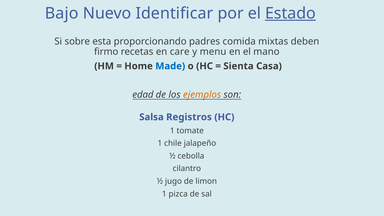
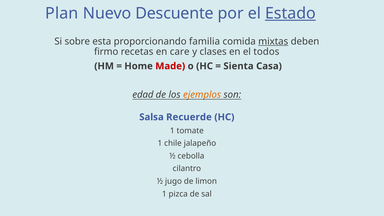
Bajo: Bajo -> Plan
Identificar: Identificar -> Descuente
padres: padres -> familia
mixtas underline: none -> present
menu: menu -> clases
mano: mano -> todos
Made colour: blue -> red
Registros: Registros -> Recuerde
